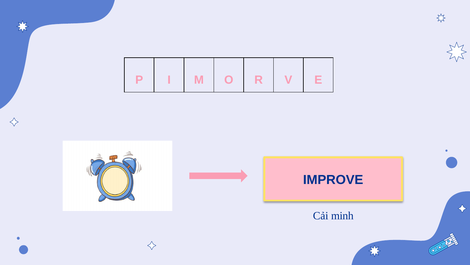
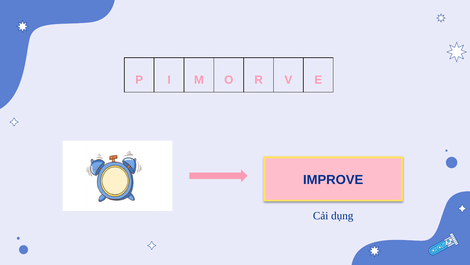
minh: minh -> dụng
